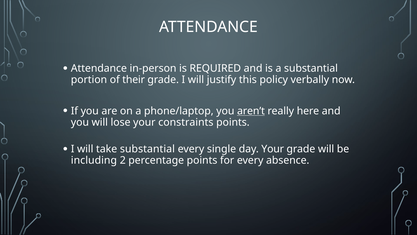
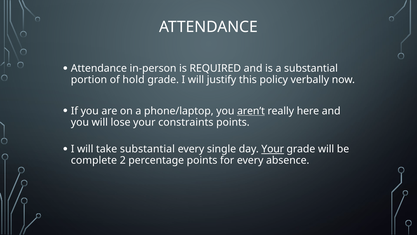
their: their -> hold
Your at (273, 149) underline: none -> present
including: including -> complete
